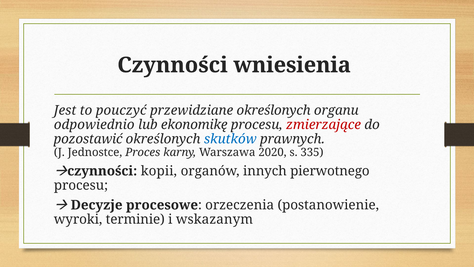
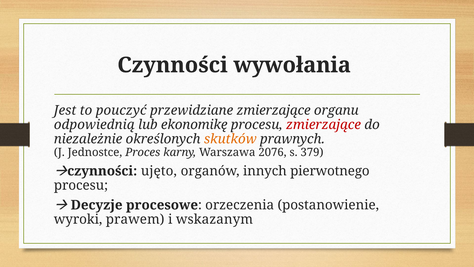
wniesienia: wniesienia -> wywołania
przewidziane określonych: określonych -> zmierzające
odpowiednio: odpowiednio -> odpowiednią
pozostawić: pozostawić -> niezależnie
skutków colour: blue -> orange
2020: 2020 -> 2076
335: 335 -> 379
kopii: kopii -> ujęto
terminie: terminie -> prawem
